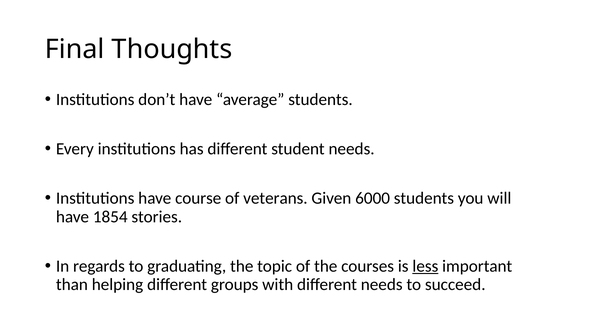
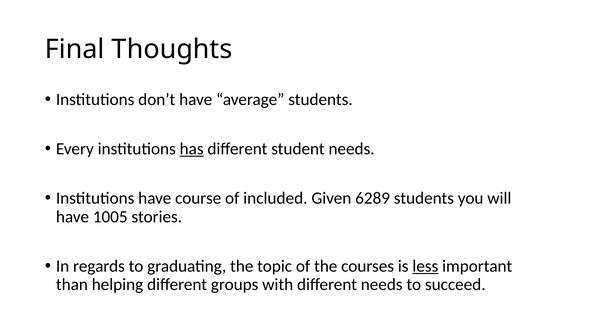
has underline: none -> present
veterans: veterans -> included
6000: 6000 -> 6289
1854: 1854 -> 1005
